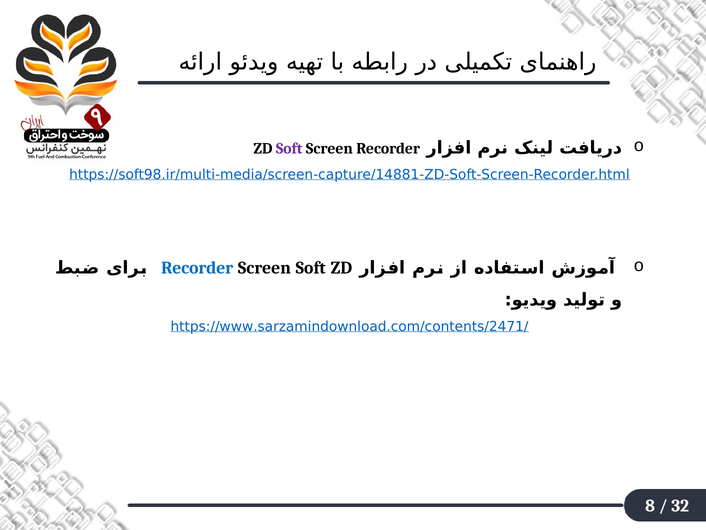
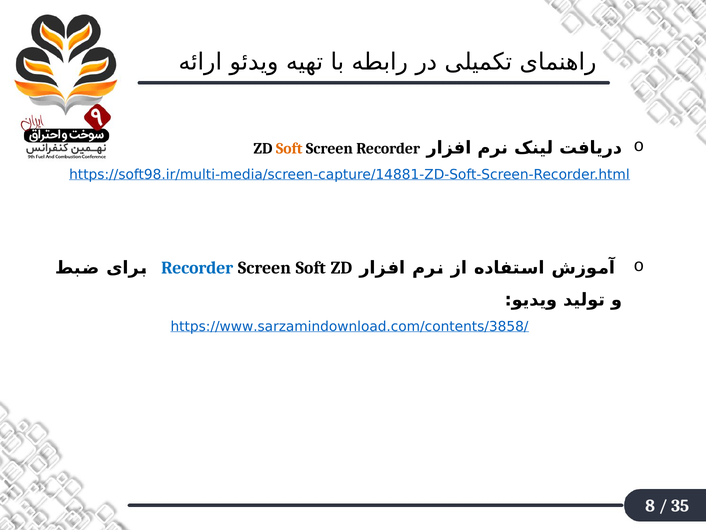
Soft at (289, 148) colour: purple -> orange
https://www.sarzamindownload.com/contents/2471/: https://www.sarzamindownload.com/contents/2471/ -> https://www.sarzamindownload.com/contents/3858/
32: 32 -> 35
